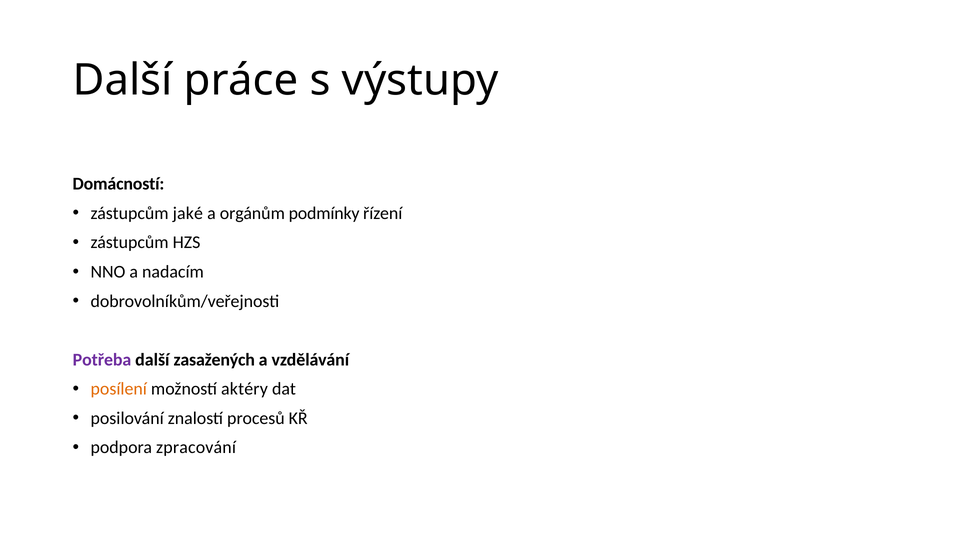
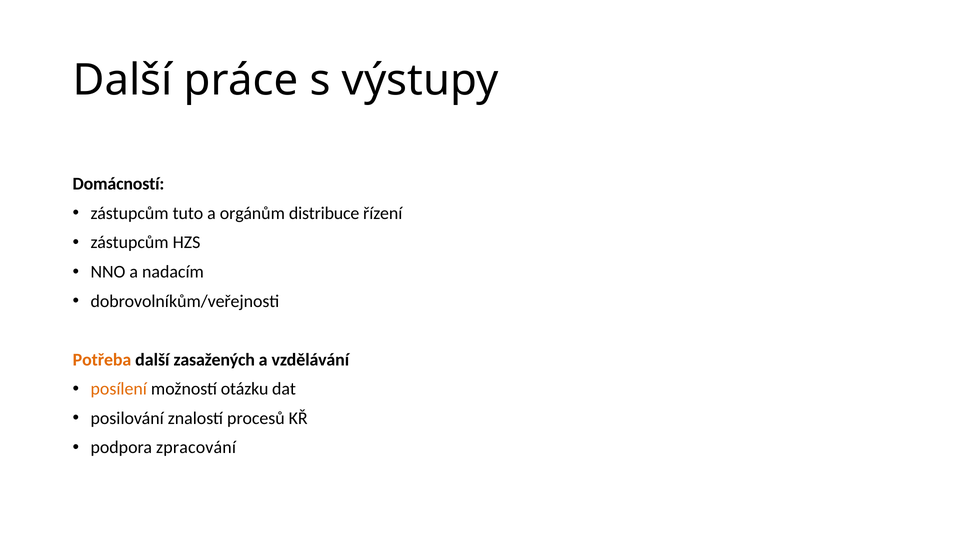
jaké: jaké -> tuto
podmínky: podmínky -> distribuce
Potřeba colour: purple -> orange
aktéry: aktéry -> otázku
